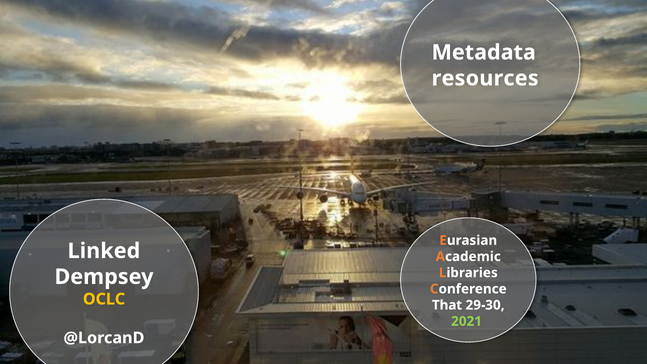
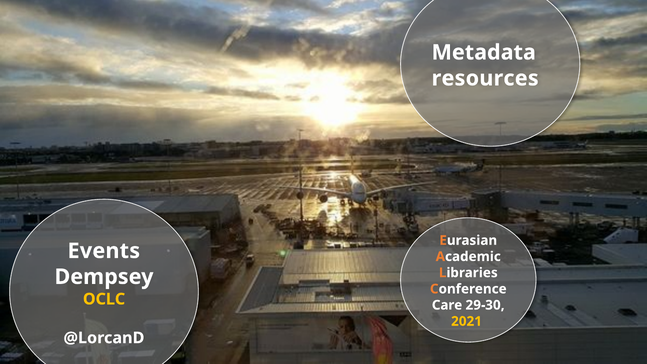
Linked: Linked -> Events
That: That -> Care
2021 colour: light green -> yellow
